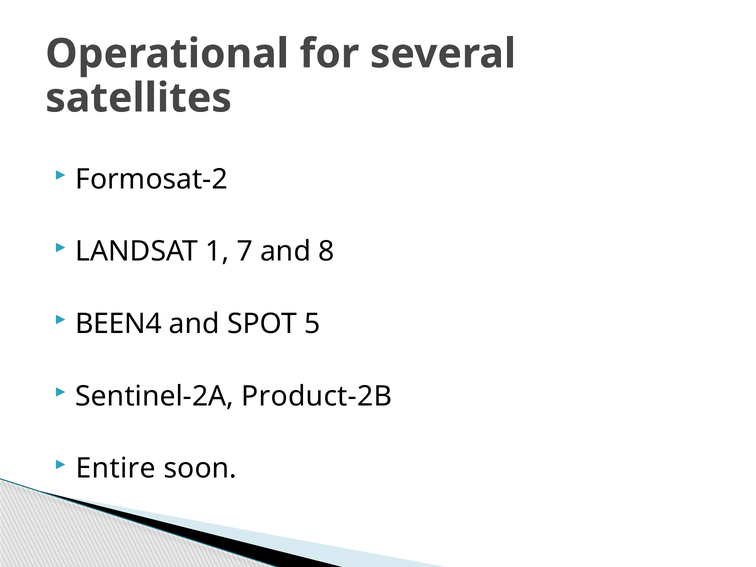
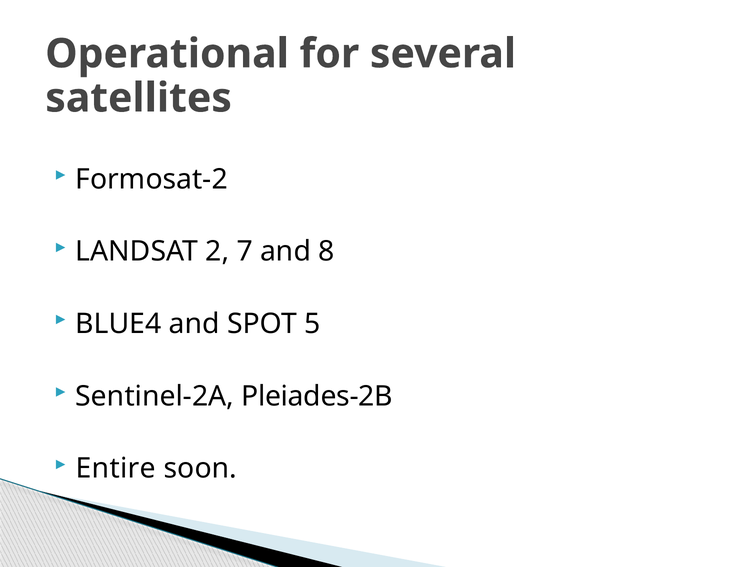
1: 1 -> 2
BEEN4: BEEN4 -> BLUE4
Product-2B: Product-2B -> Pleiades-2B
